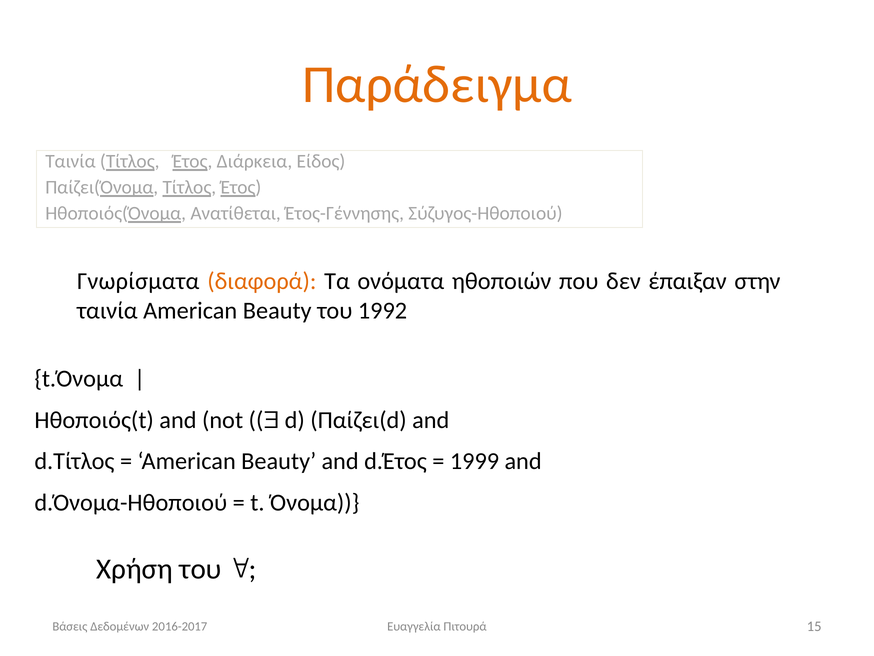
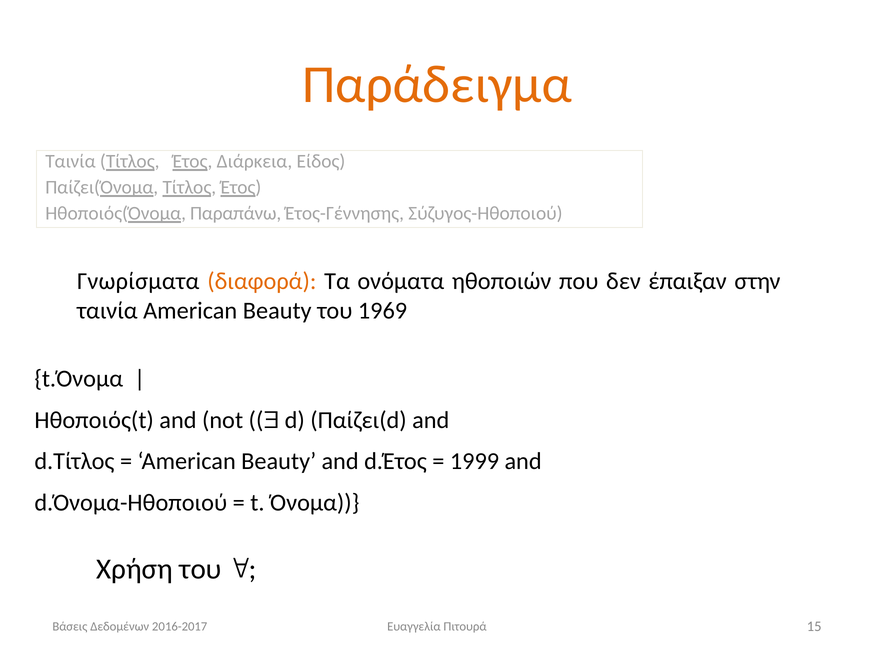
Ανατίθεται: Ανατίθεται -> Παραπάνω
1992: 1992 -> 1969
